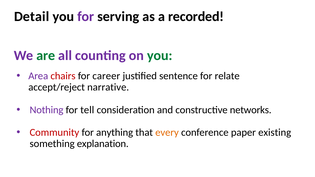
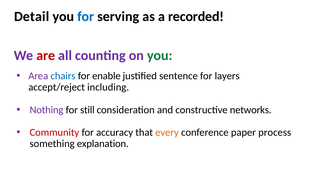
for at (86, 17) colour: purple -> blue
are colour: green -> red
chairs colour: red -> blue
career: career -> enable
relate: relate -> layers
narrative: narrative -> including
tell: tell -> still
anything: anything -> accuracy
existing: existing -> process
